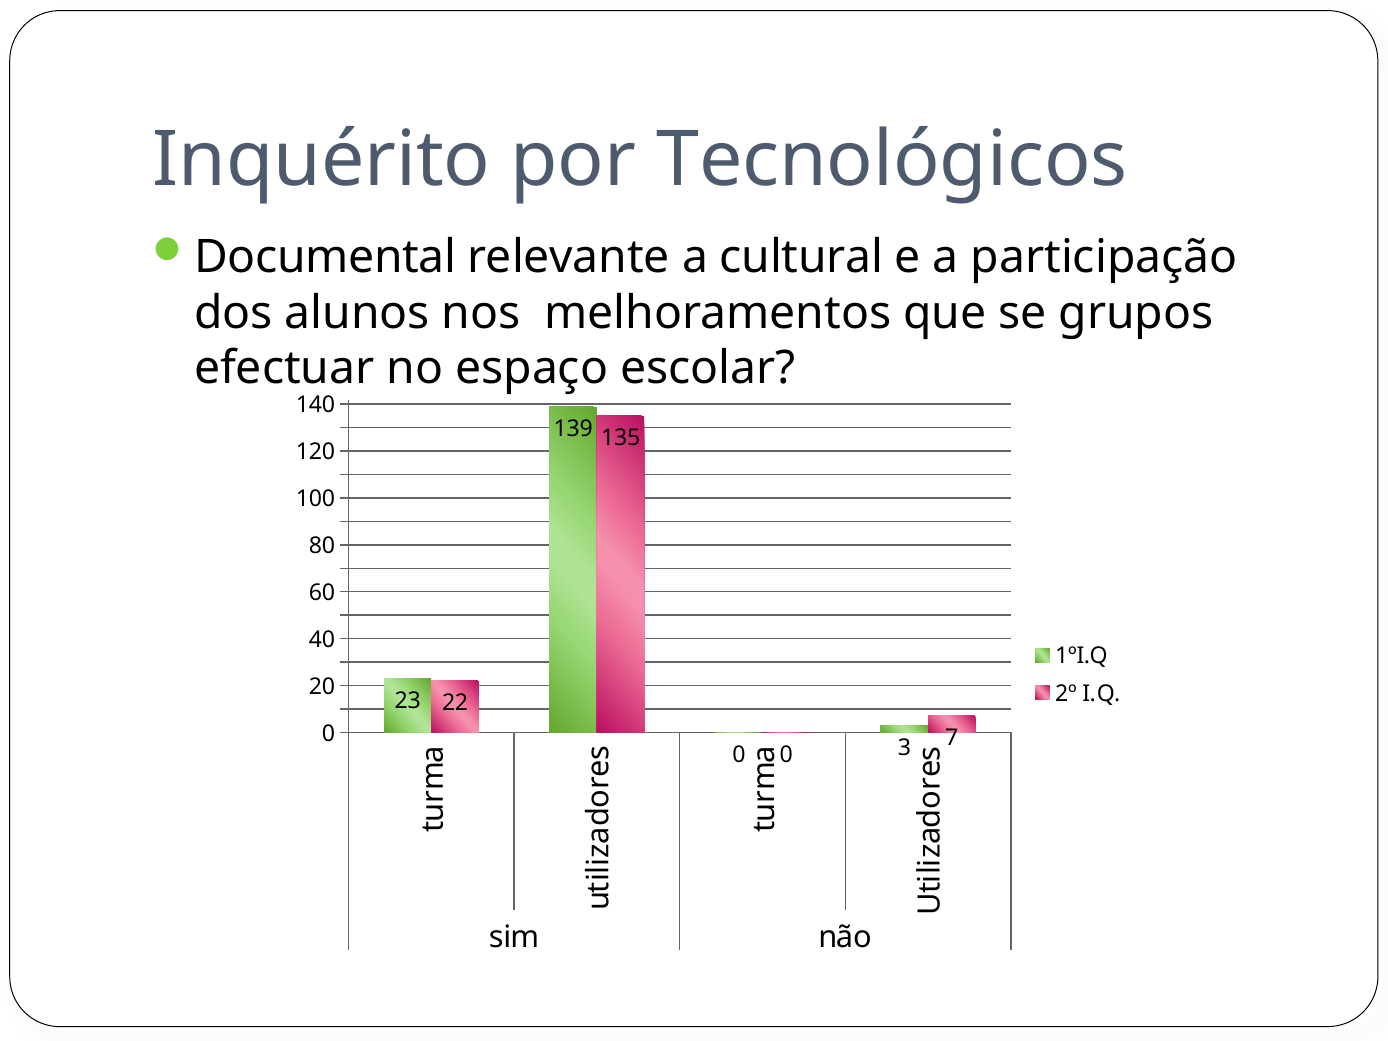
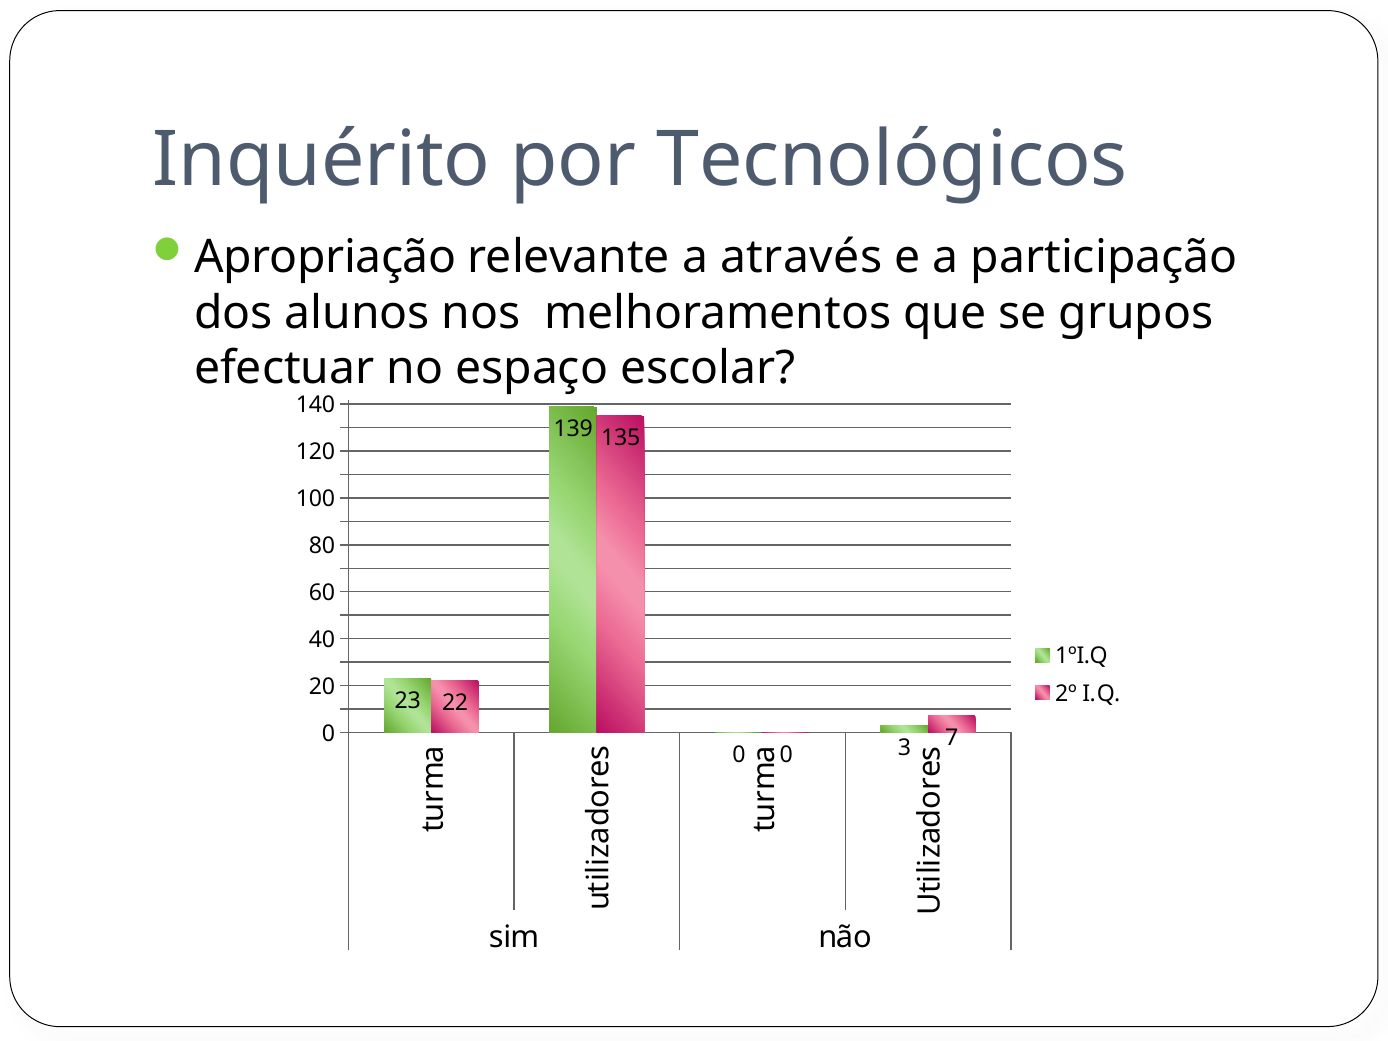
Documental: Documental -> Apropriação
cultural: cultural -> através
